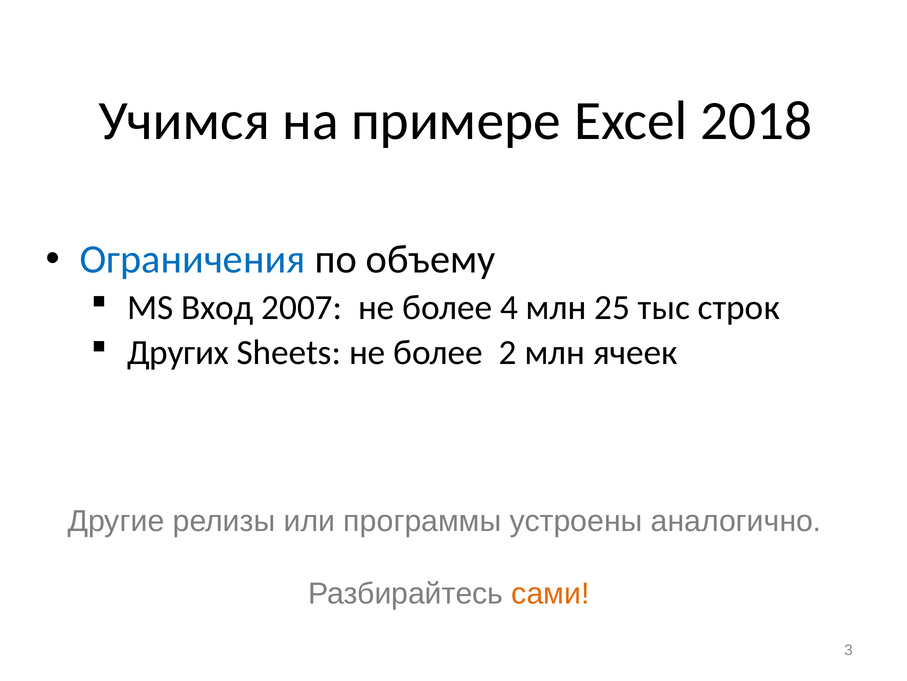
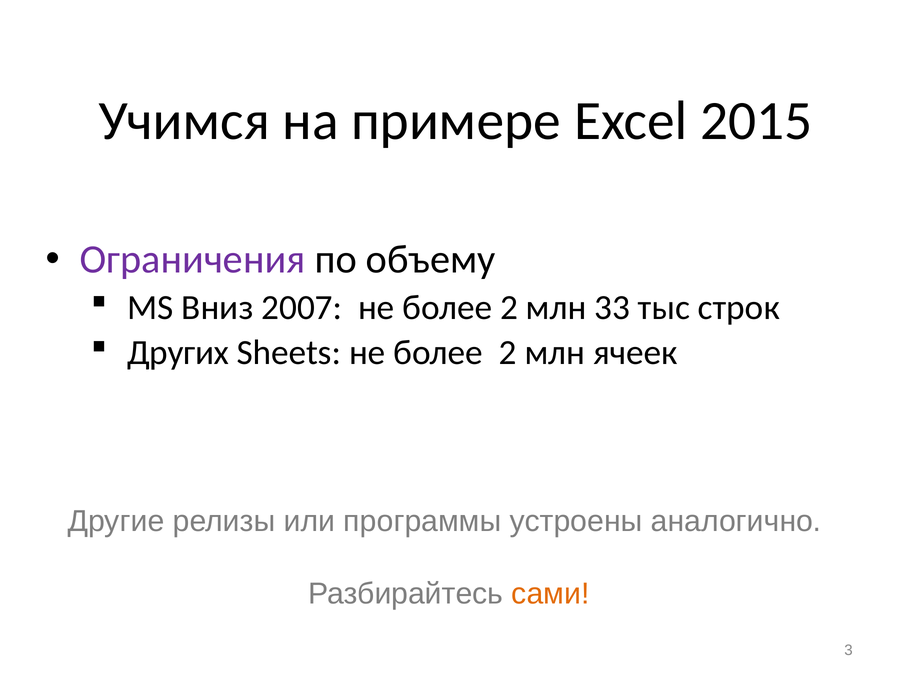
2018: 2018 -> 2015
Ограничения colour: blue -> purple
Вход: Вход -> Вниз
2007 не более 4: 4 -> 2
25: 25 -> 33
